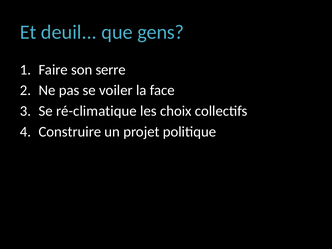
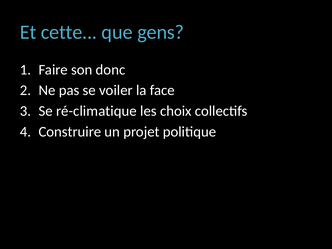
deuil: deuil -> cette
serre: serre -> donc
